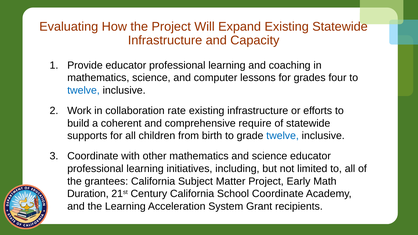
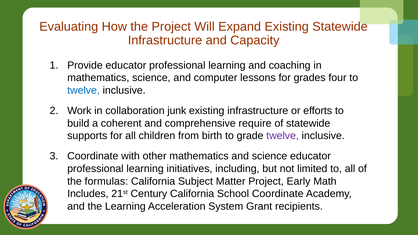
rate: rate -> junk
twelve at (283, 136) colour: blue -> purple
grantees: grantees -> formulas
Duration: Duration -> Includes
